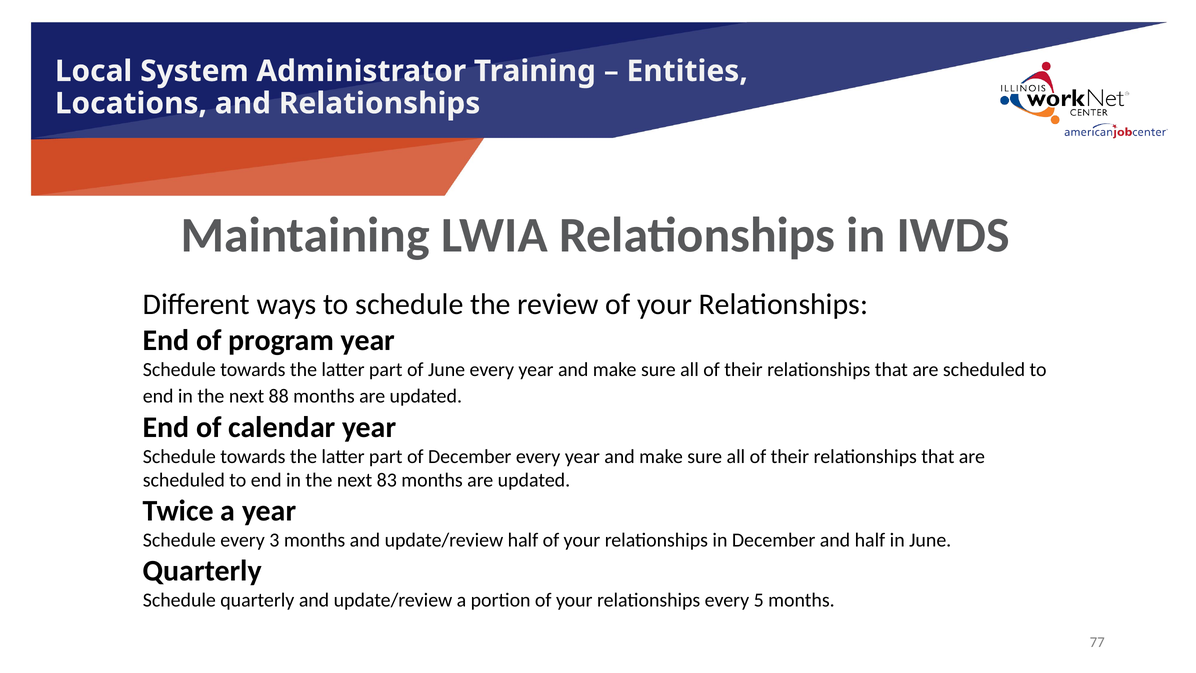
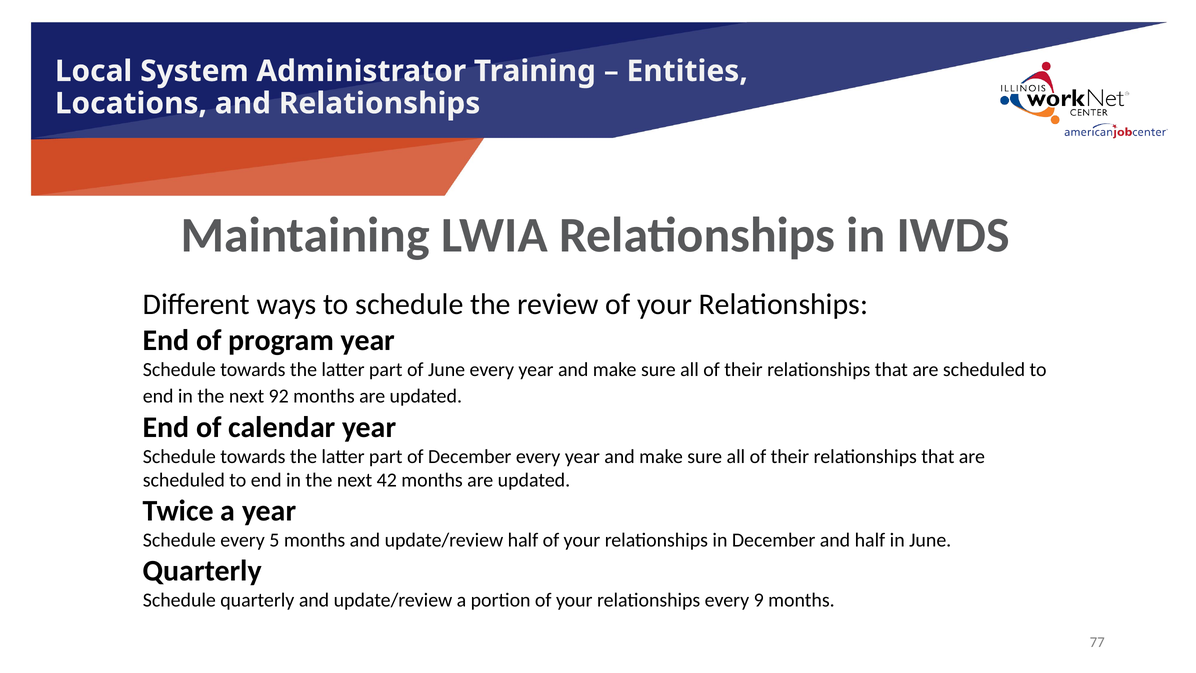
88: 88 -> 92
83: 83 -> 42
3: 3 -> 5
5: 5 -> 9
